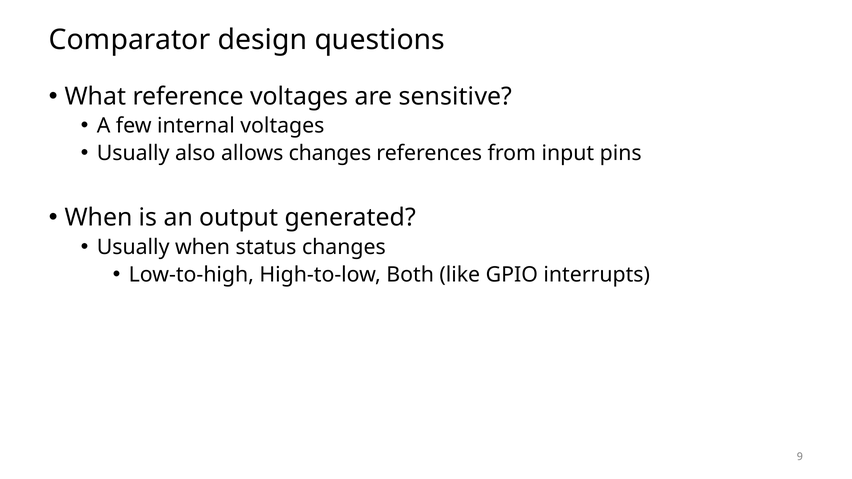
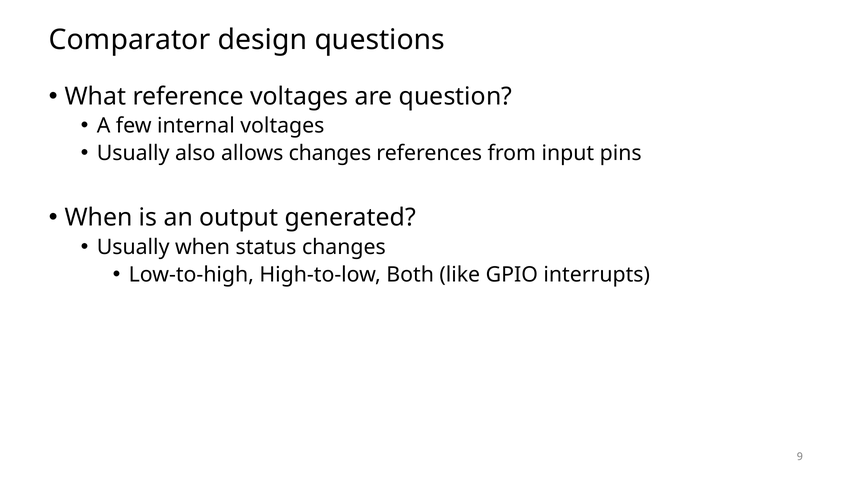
sensitive: sensitive -> question
